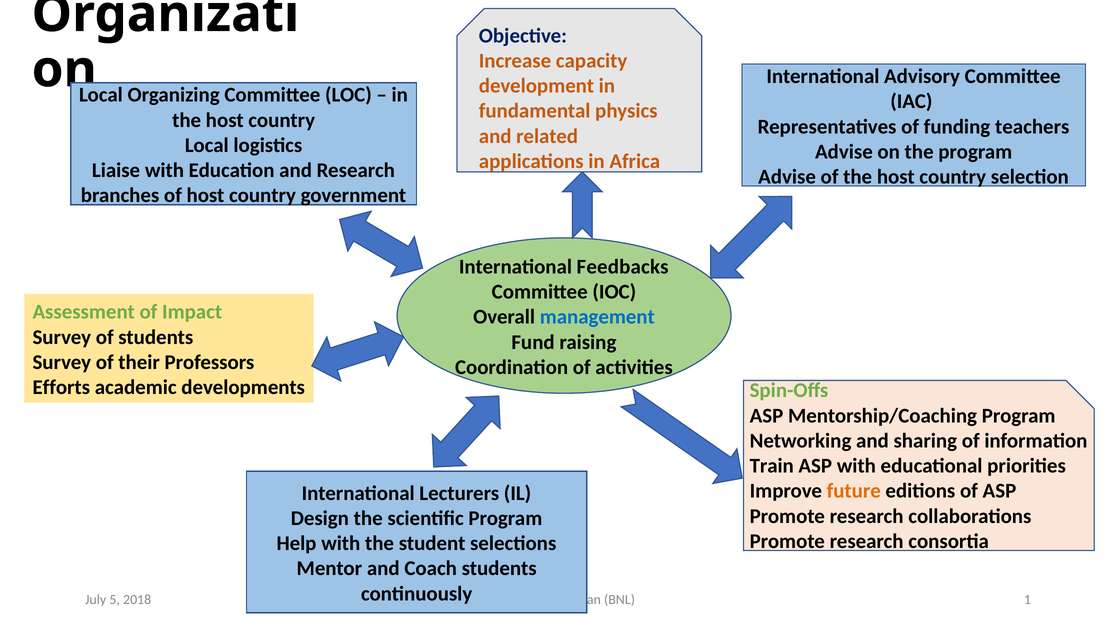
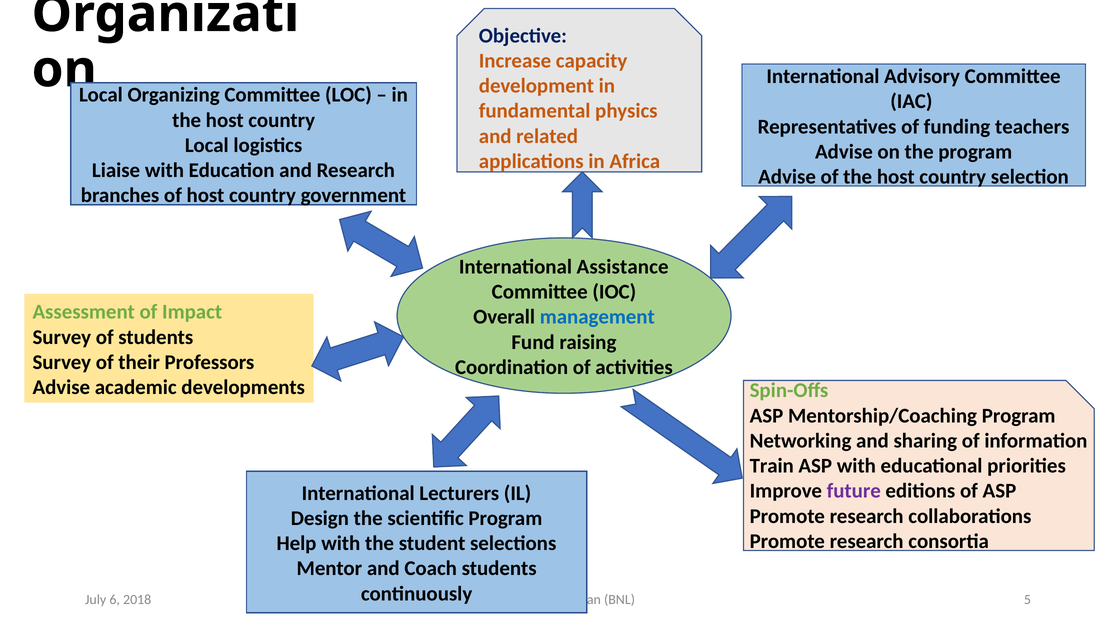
Feedbacks: Feedbacks -> Assistance
Efforts at (61, 387): Efforts -> Advise
future colour: orange -> purple
1: 1 -> 5
5: 5 -> 6
